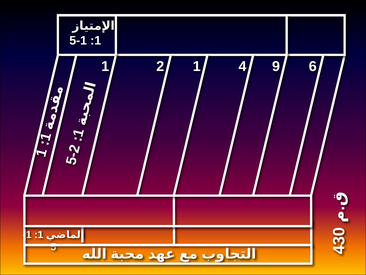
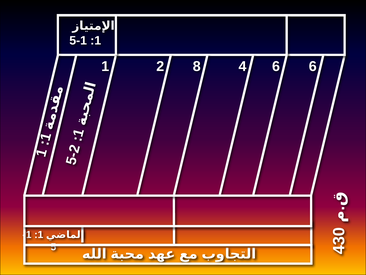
2 1: 1 -> 8
4 9: 9 -> 6
